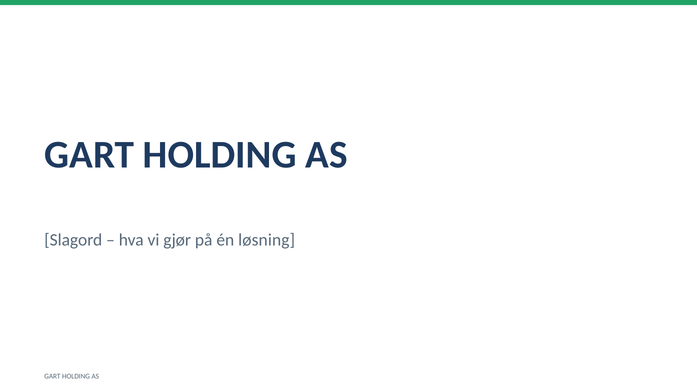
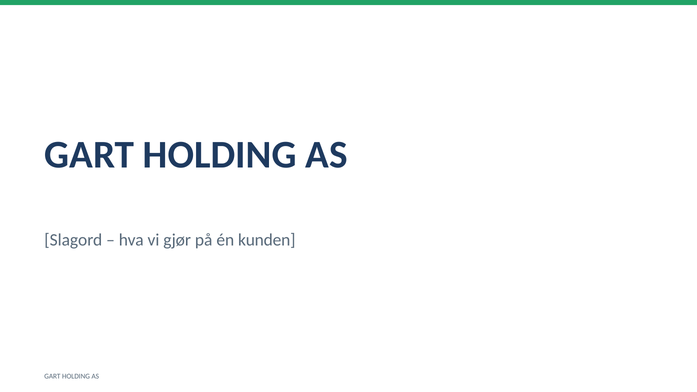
løsning: løsning -> kunden
